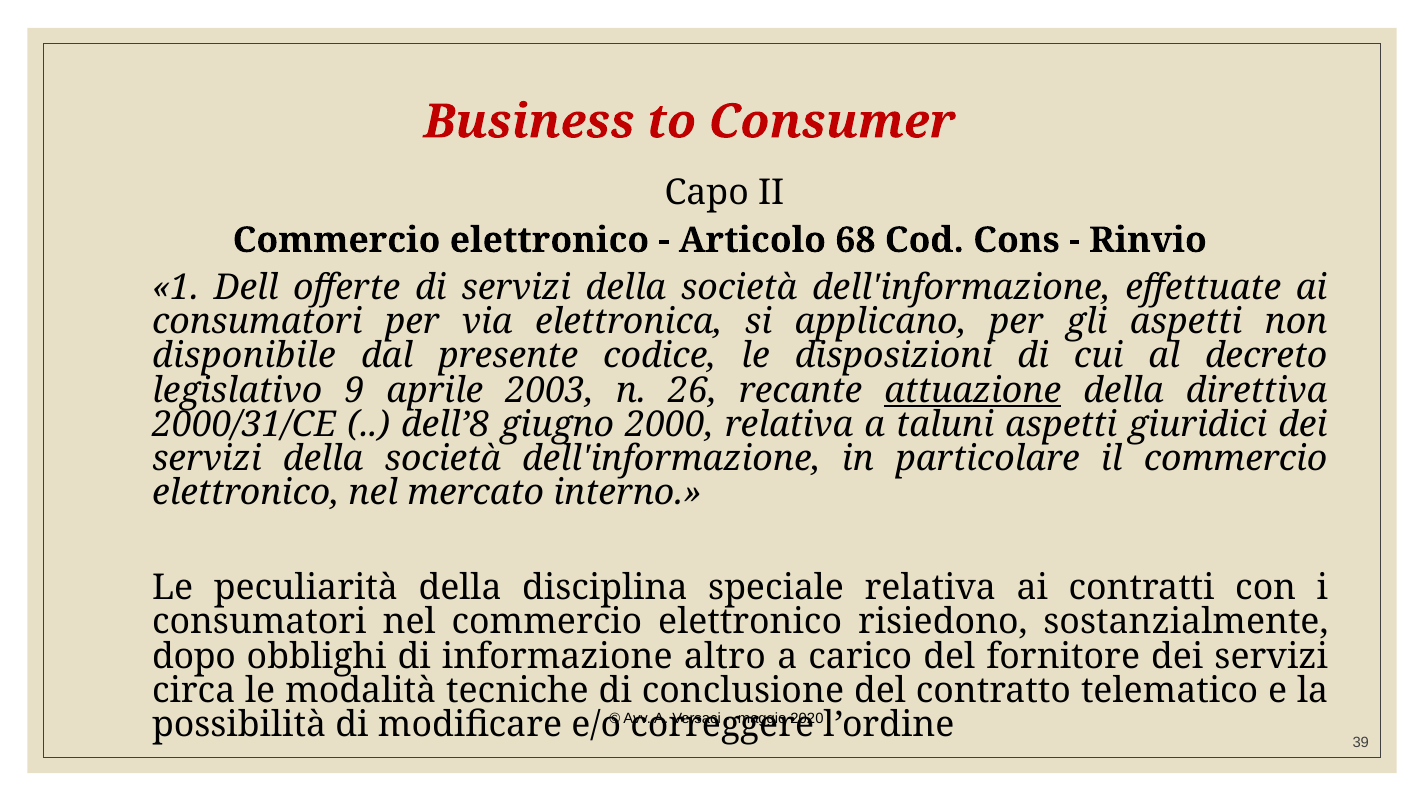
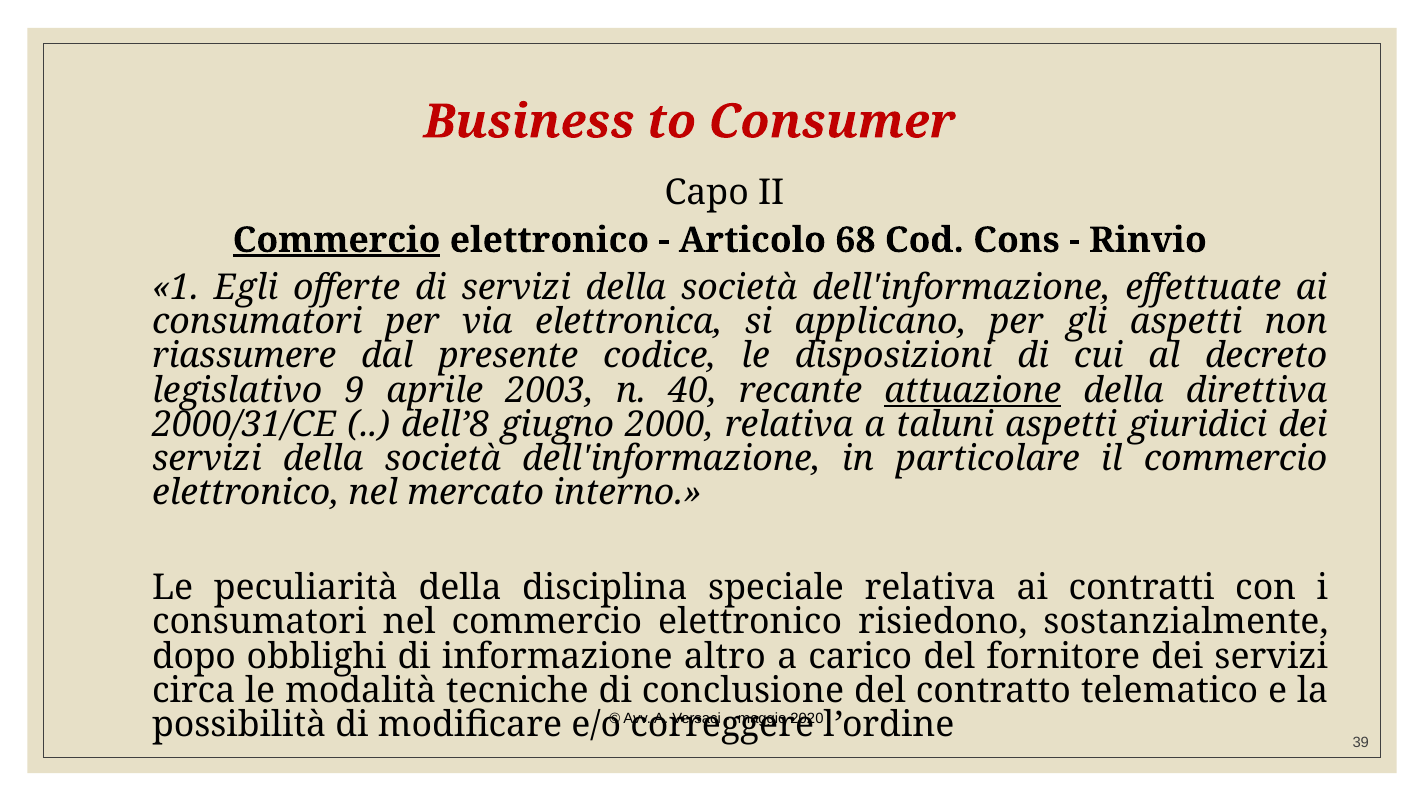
Commercio at (337, 240) underline: none -> present
Dell: Dell -> Egli
disponibile: disponibile -> riassumere
26: 26 -> 40
